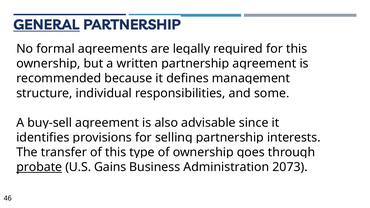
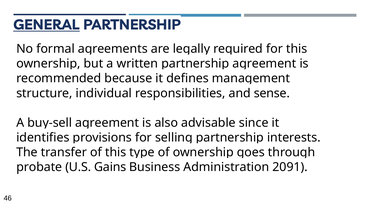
some: some -> sense
probate underline: present -> none
2073: 2073 -> 2091
